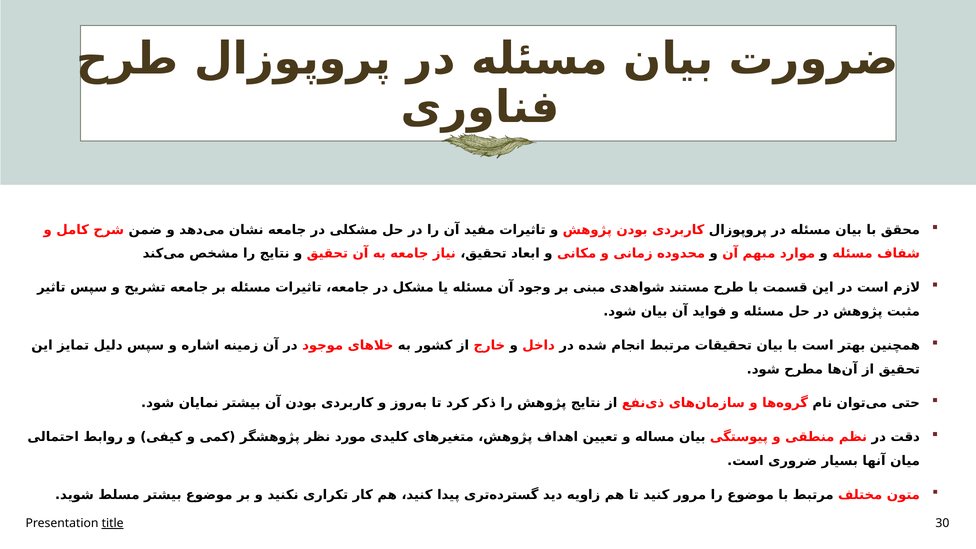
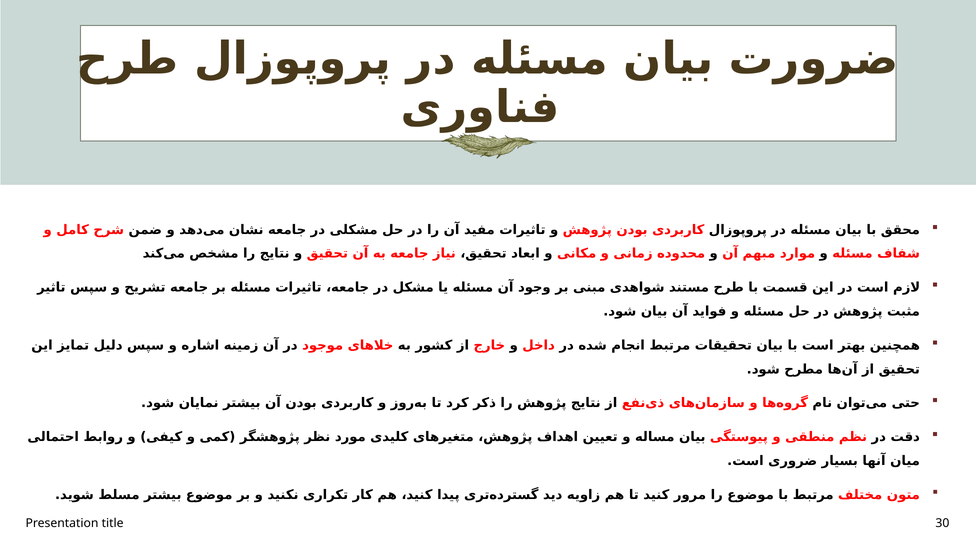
title underline: present -> none
